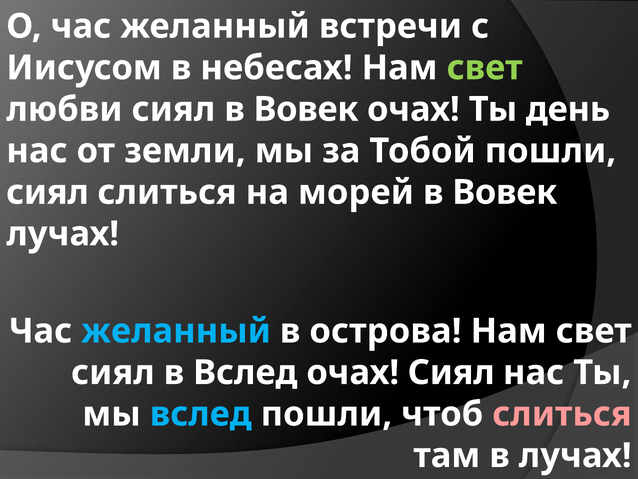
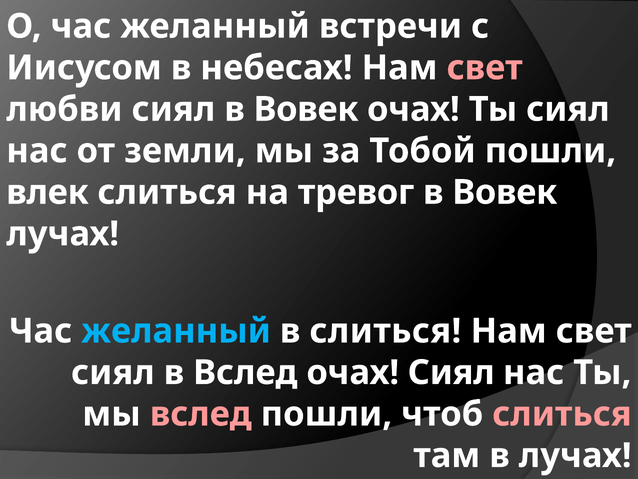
свет at (485, 68) colour: light green -> pink
Ты день: день -> сиял
сиял at (47, 192): сиял -> влек
морей: морей -> тревог
в острова: острова -> слиться
вслед at (201, 414) colour: light blue -> pink
